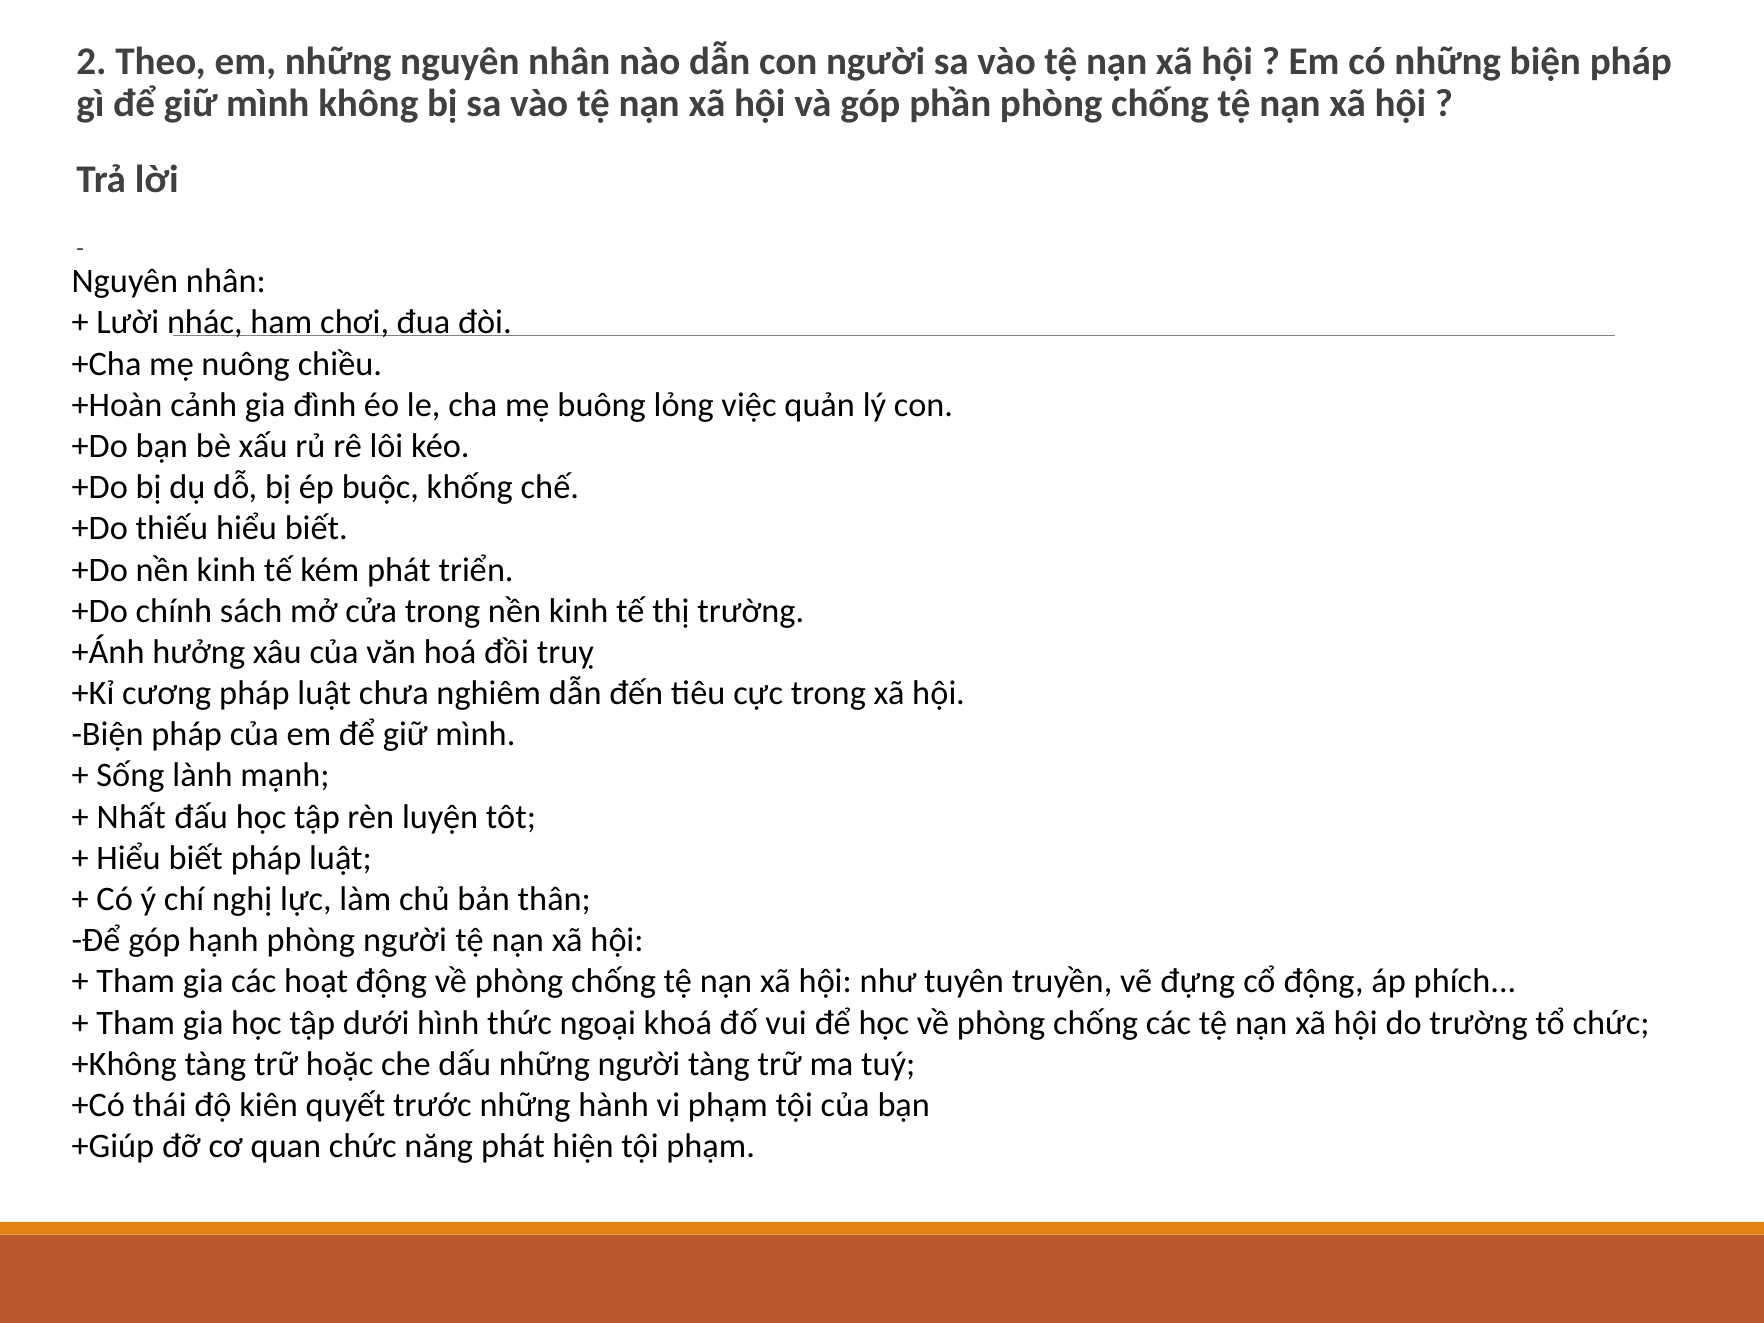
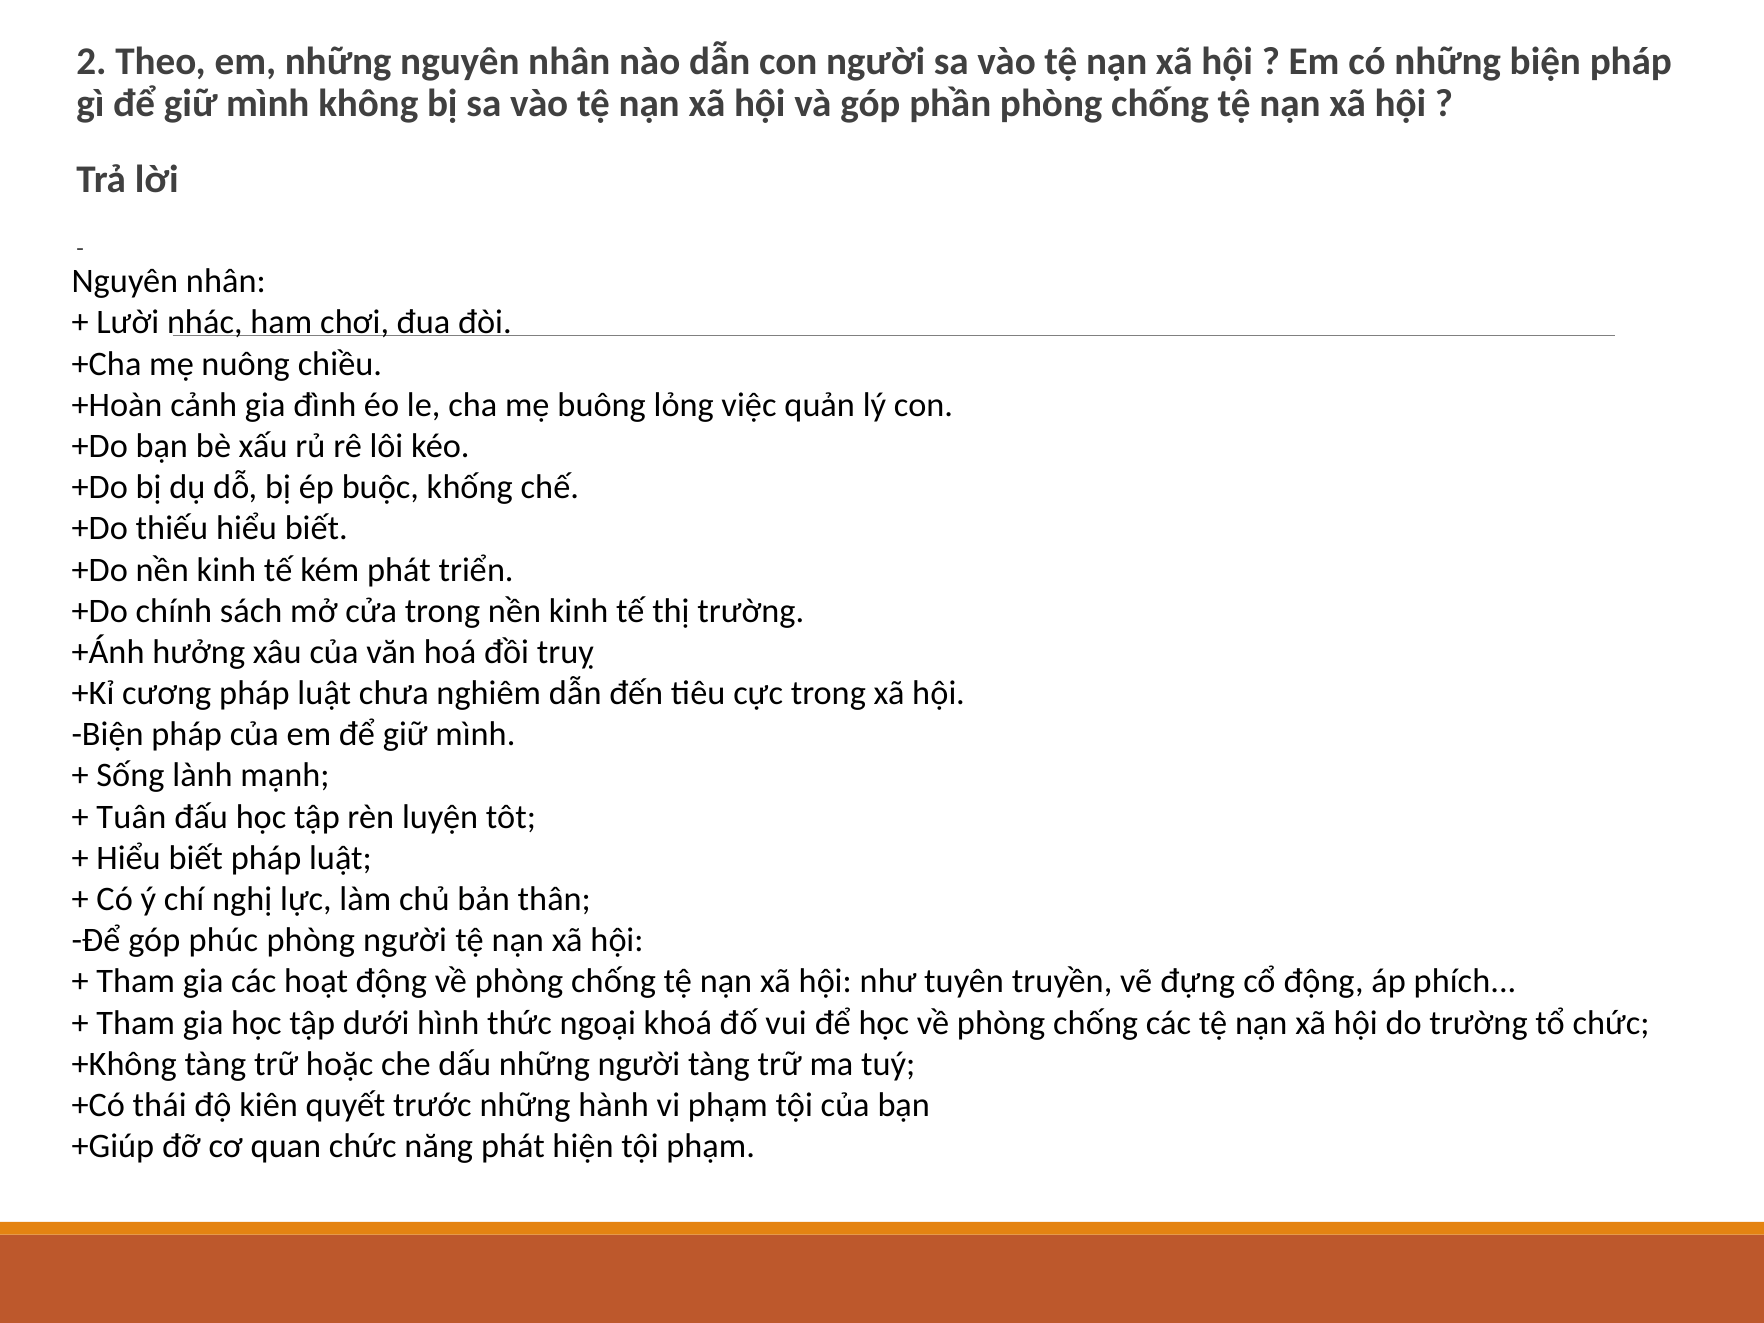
Nhất: Nhất -> Tuân
hạnh: hạnh -> phúc
